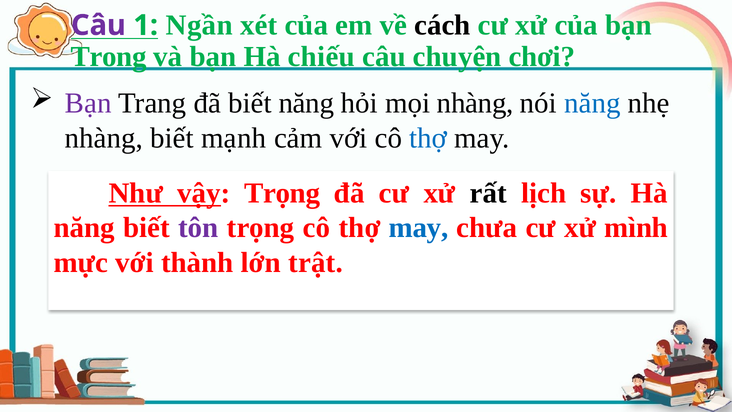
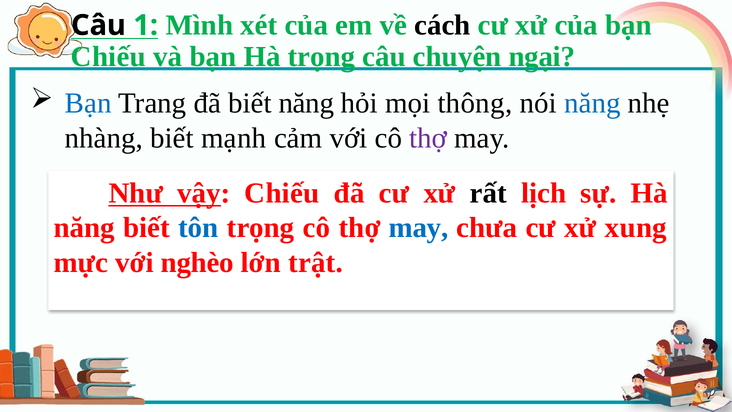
Câu at (98, 25) colour: purple -> black
Ngần: Ngần -> Mình
Trong at (109, 57): Trong -> Chiếu
Hà chiếu: chiếu -> trọng
chơi: chơi -> ngại
Bạn at (88, 103) colour: purple -> blue
mọi nhàng: nhàng -> thông
thợ at (428, 138) colour: blue -> purple
vậy Trọng: Trọng -> Chiếu
tôn colour: purple -> blue
mình: mình -> xung
thành: thành -> nghèo
